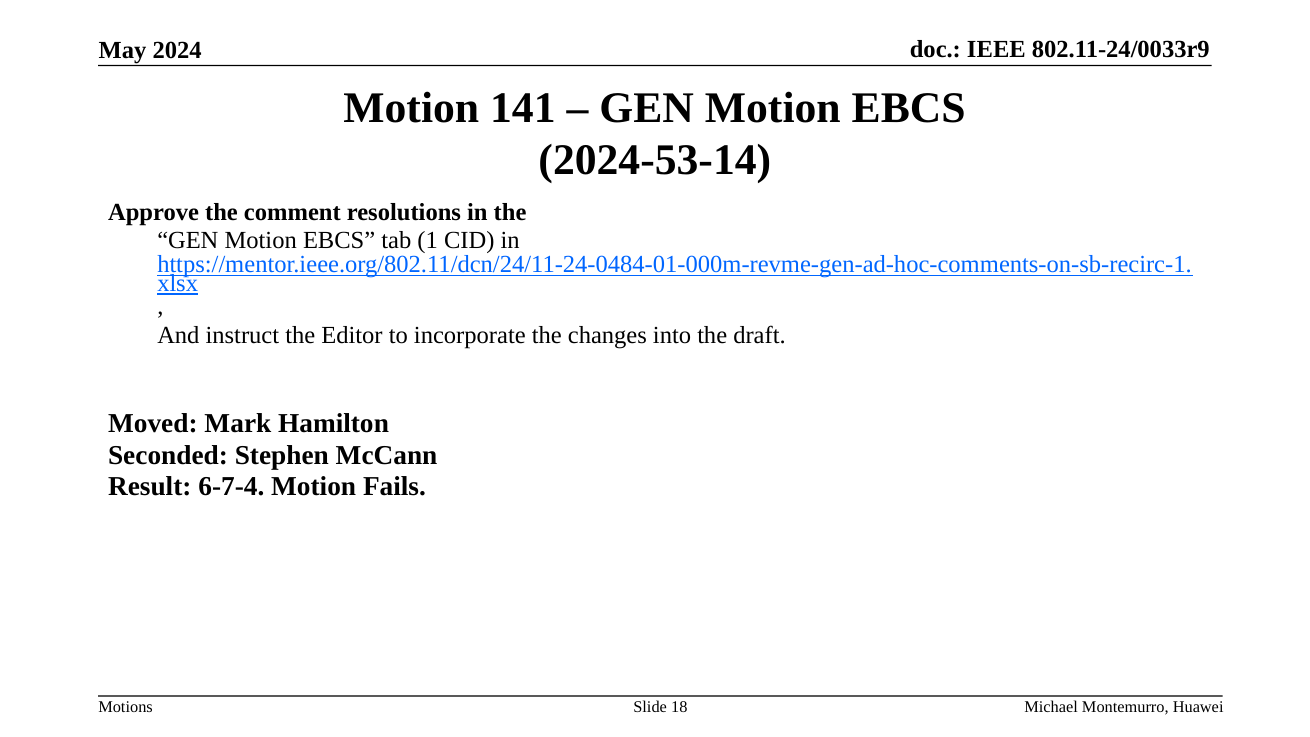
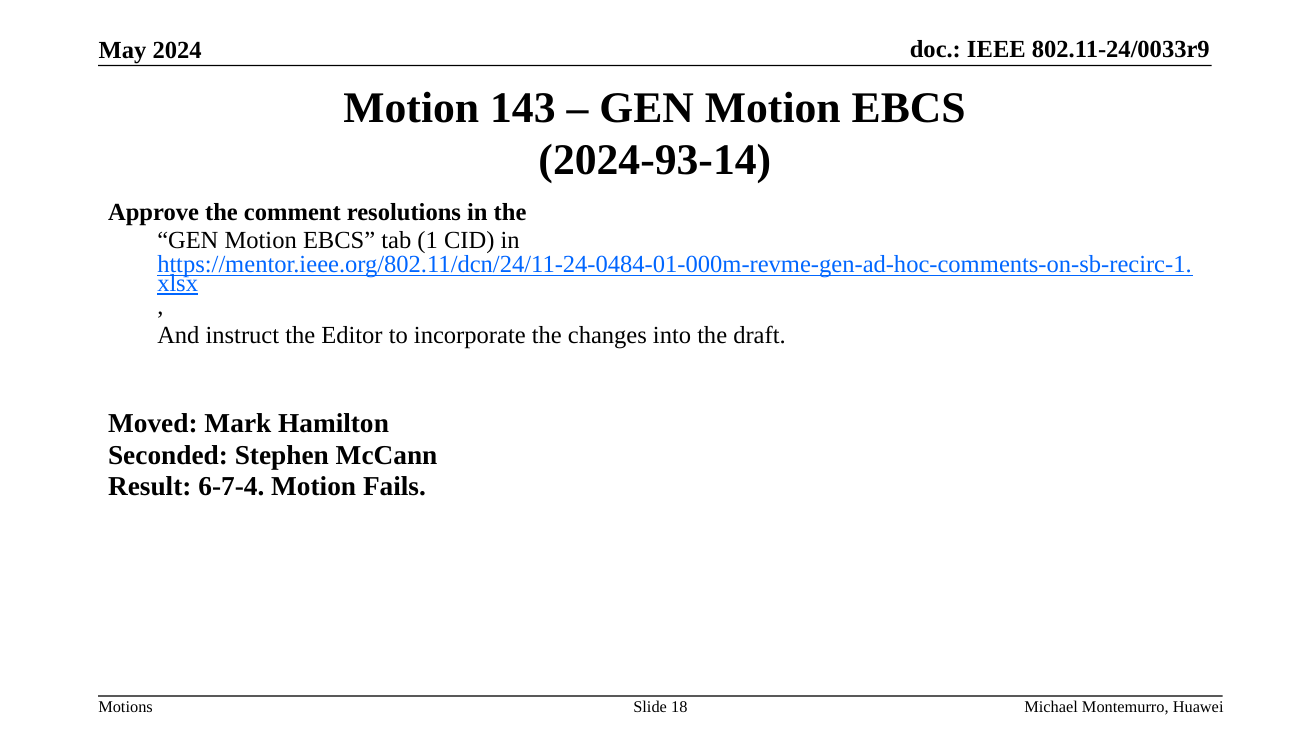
141: 141 -> 143
2024-53-14: 2024-53-14 -> 2024-93-14
